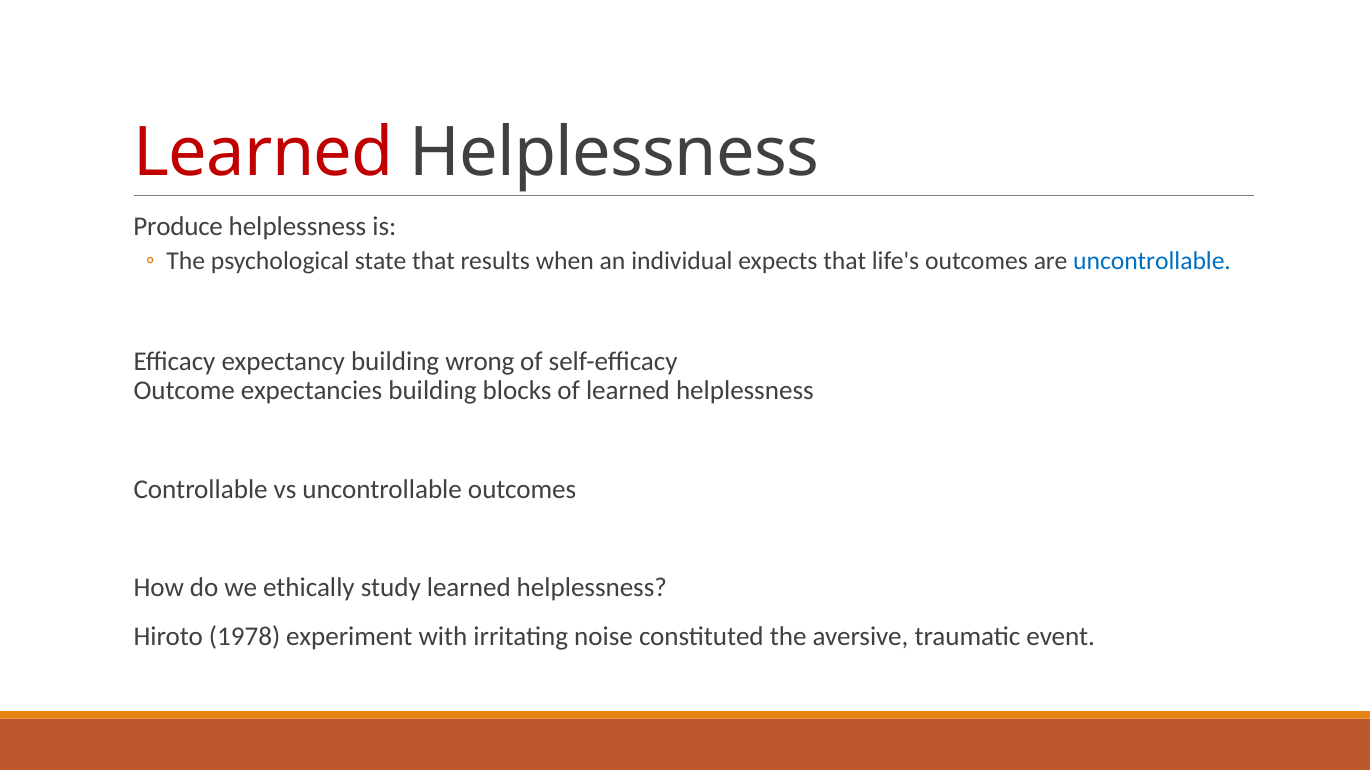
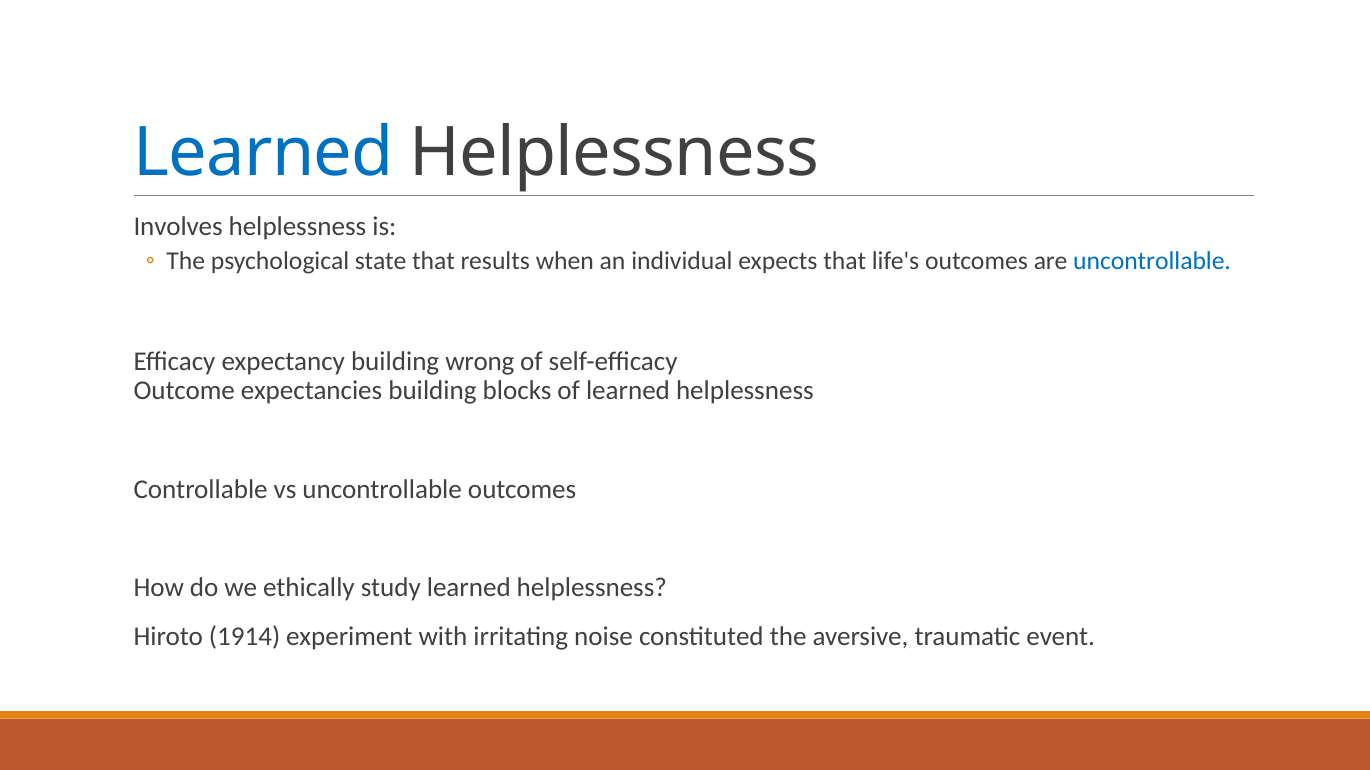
Learned at (264, 153) colour: red -> blue
Produce: Produce -> Involves
1978: 1978 -> 1914
